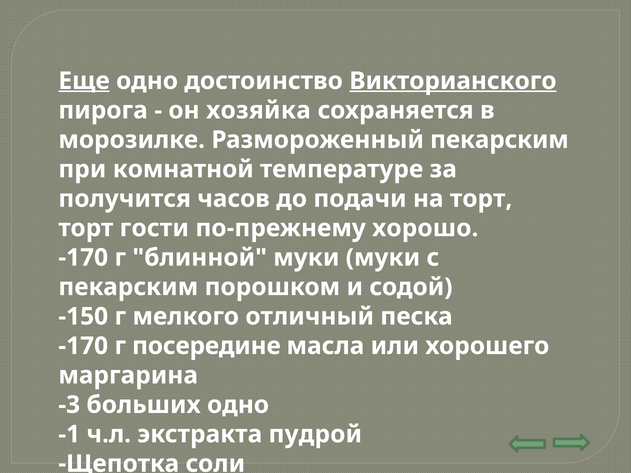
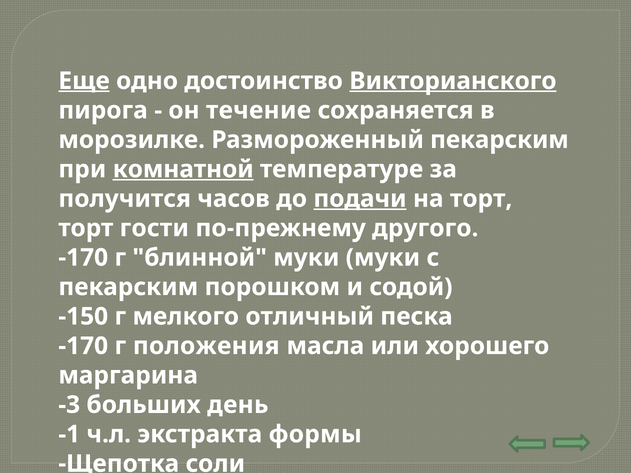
хозяйка: хозяйка -> течение
комнатной underline: none -> present
подачи underline: none -> present
по-прежнему хорошо: хорошо -> другого
посередине: посередине -> положения
больших одно: одно -> день
пудрой: пудрой -> формы
